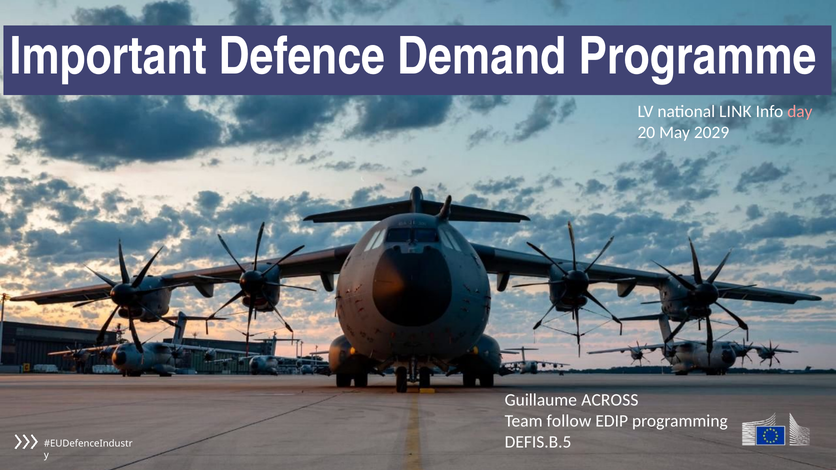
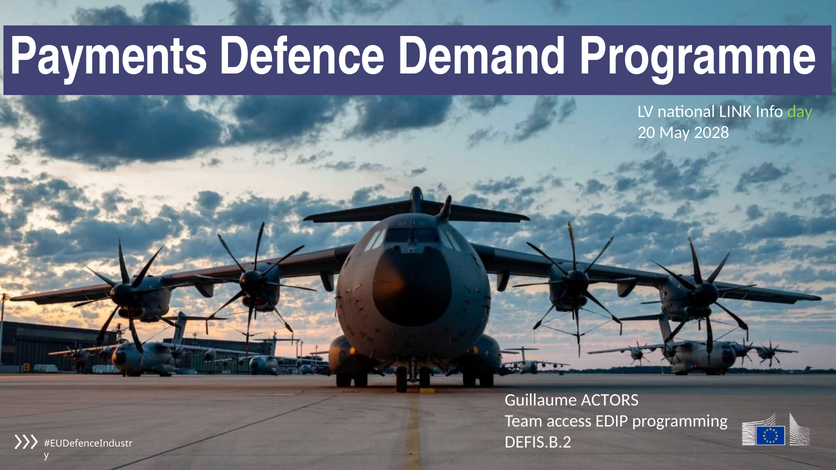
Important: Important -> Payments
day colour: pink -> light green
2029: 2029 -> 2028
ACROSS: ACROSS -> ACTORS
follow: follow -> access
DEFIS.B.5: DEFIS.B.5 -> DEFIS.B.2
